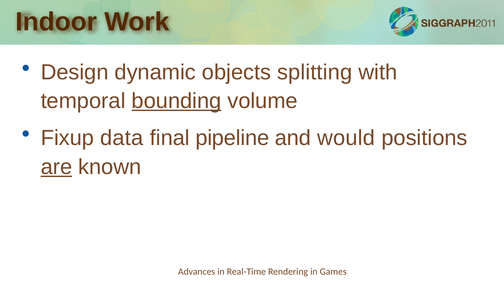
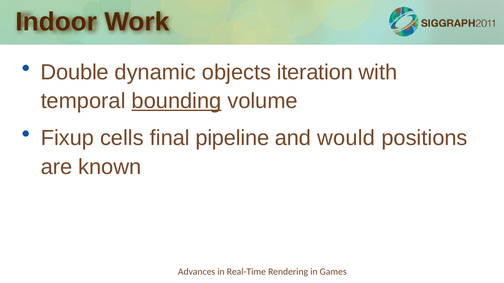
Design: Design -> Double
splitting: splitting -> iteration
data: data -> cells
are underline: present -> none
